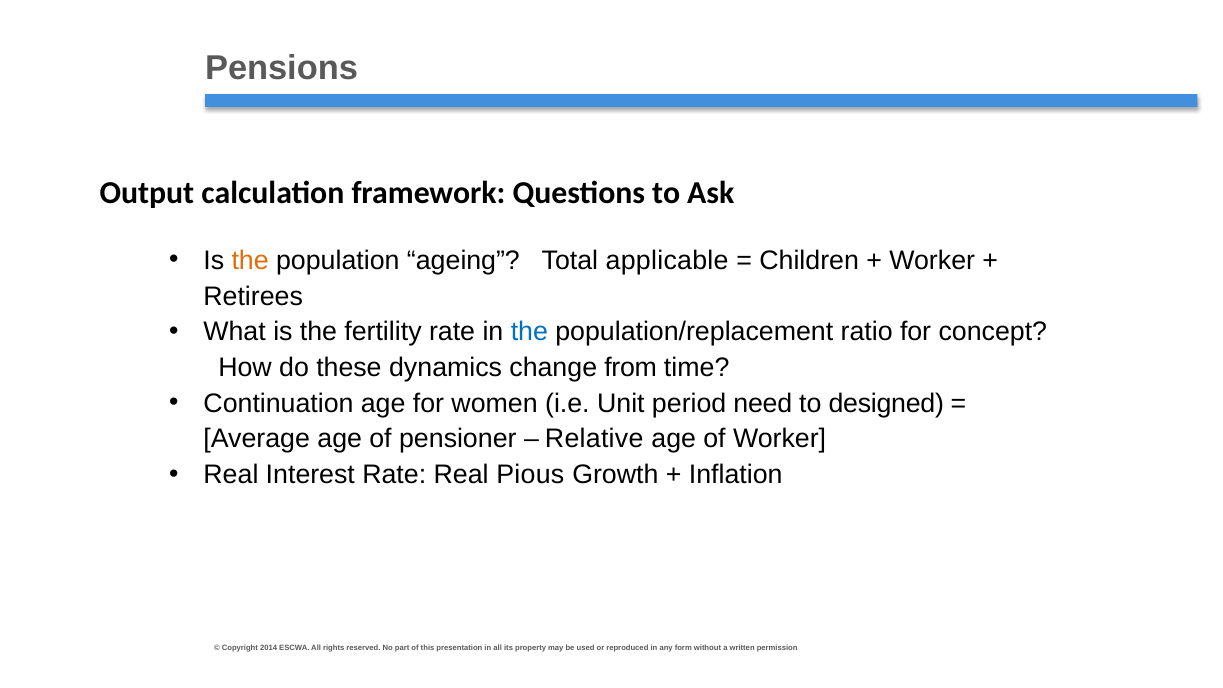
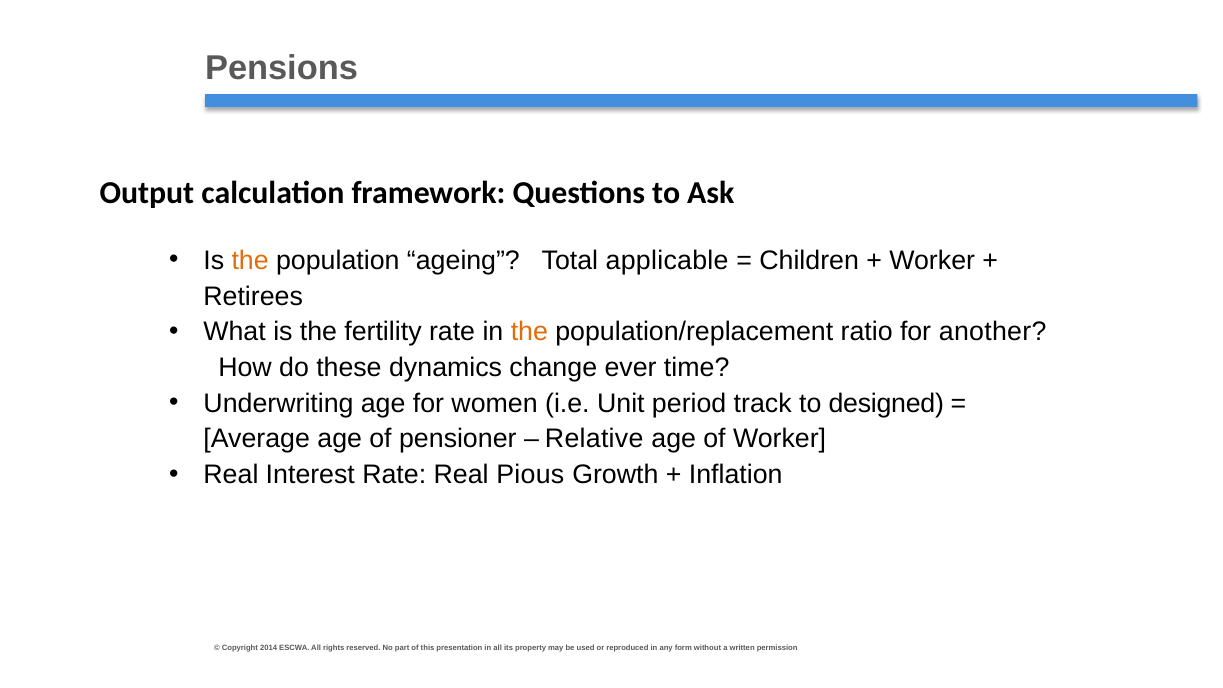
the at (529, 332) colour: blue -> orange
concept: concept -> another
from: from -> ever
Continuation: Continuation -> Underwriting
need: need -> track
